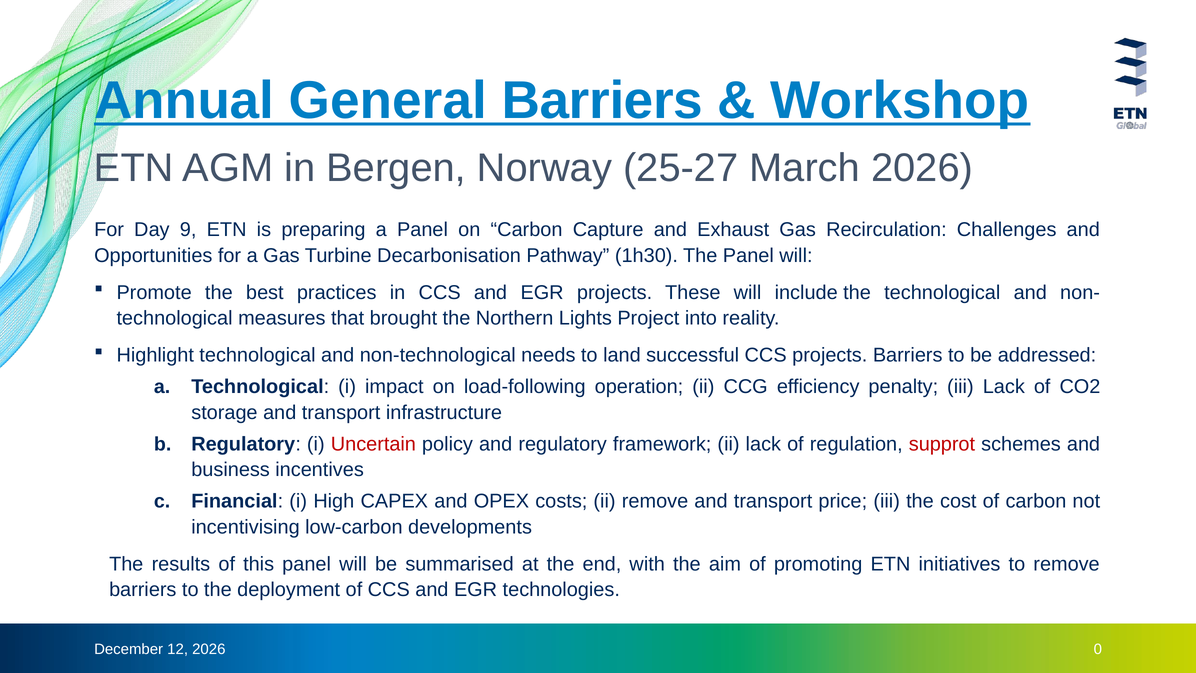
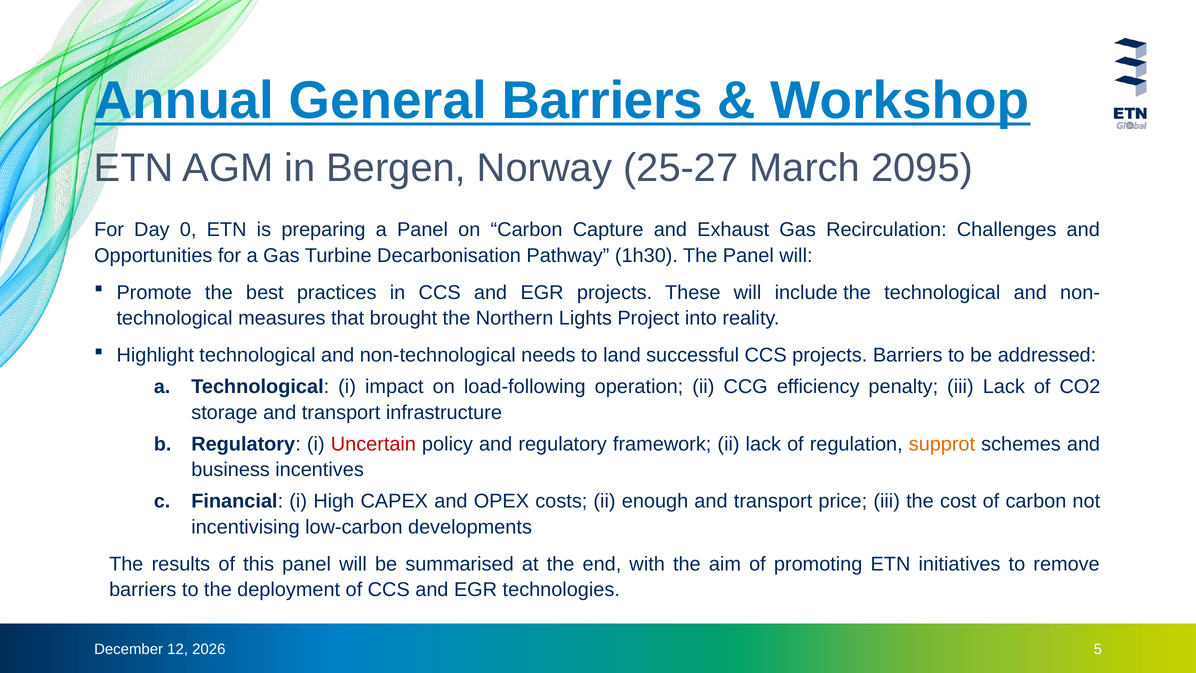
March 2026: 2026 -> 2095
9: 9 -> 0
supprot colour: red -> orange
ii remove: remove -> enough
0: 0 -> 5
